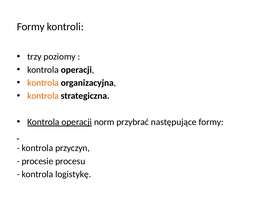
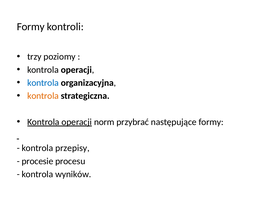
kontrola at (43, 83) colour: orange -> blue
przyczyn: przyczyn -> przepisy
logistykę: logistykę -> wyników
